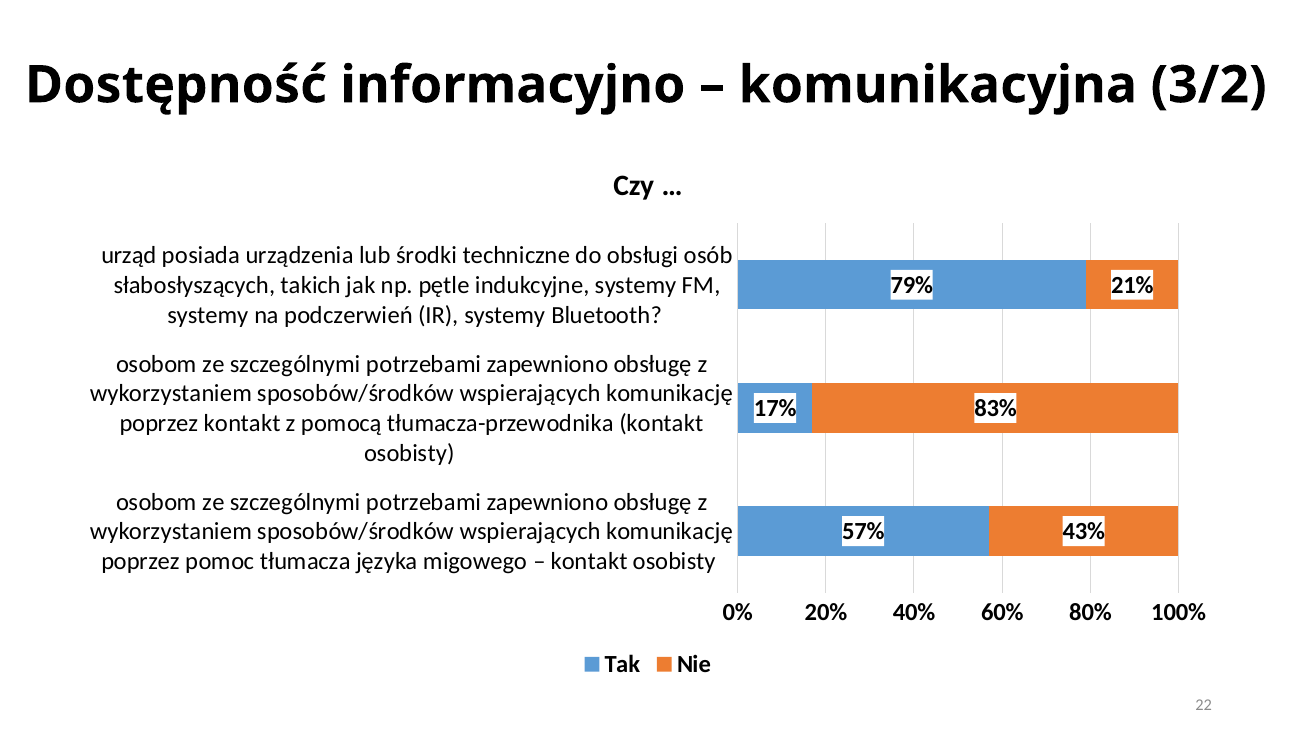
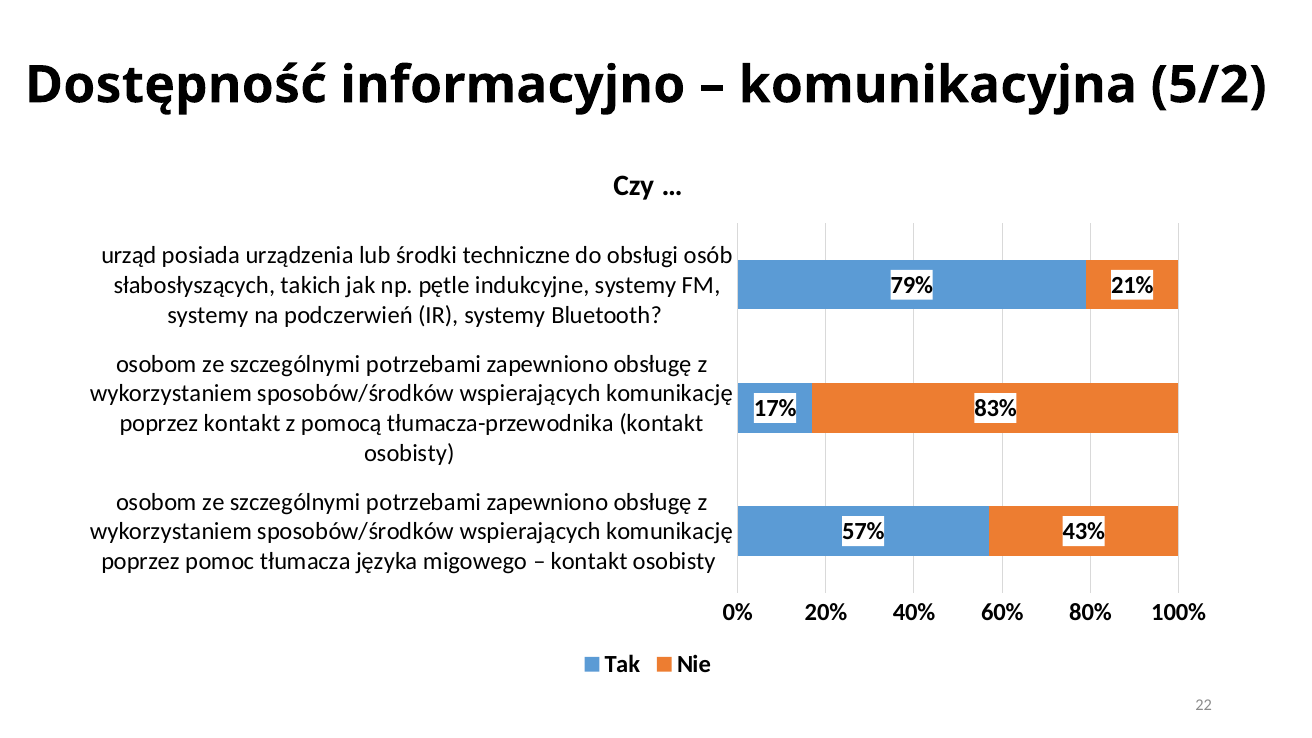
3/2: 3/2 -> 5/2
